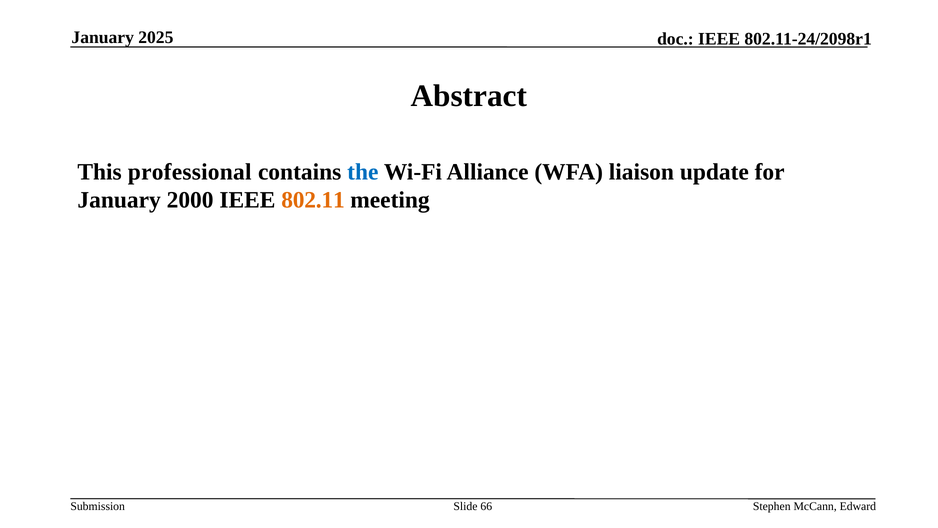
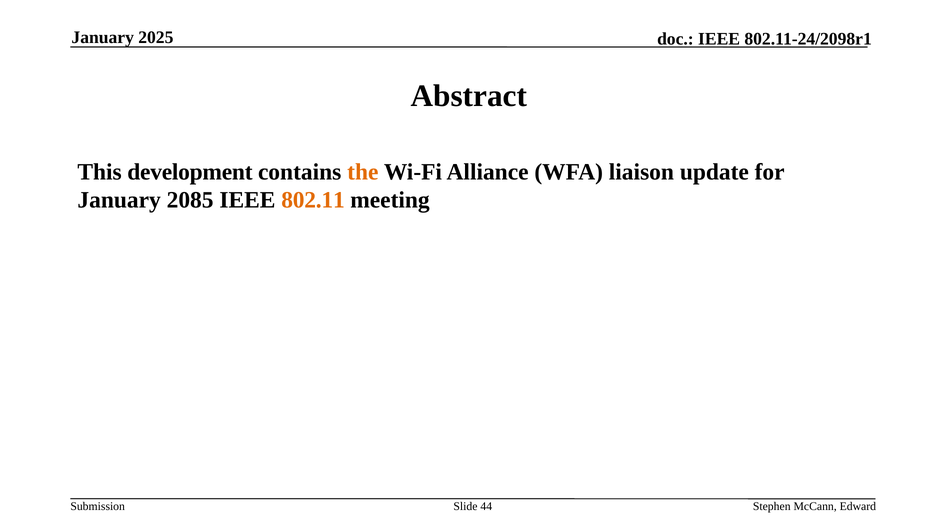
professional: professional -> development
the colour: blue -> orange
2000: 2000 -> 2085
66: 66 -> 44
